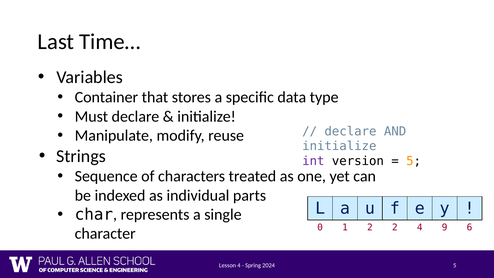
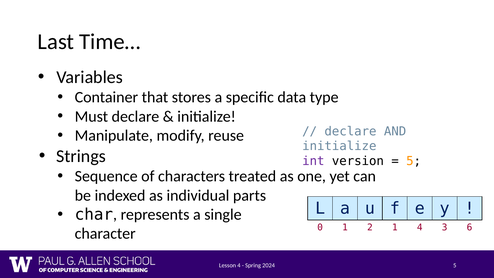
2 2: 2 -> 1
9: 9 -> 3
